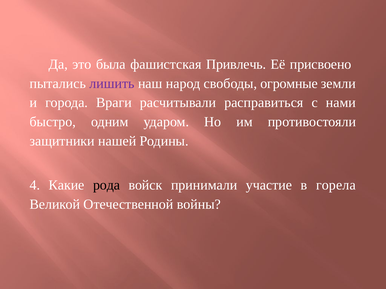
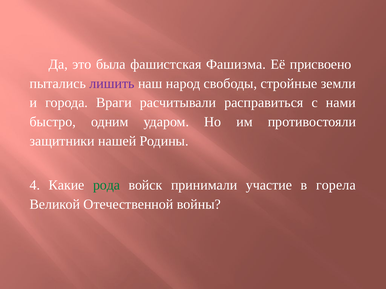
Привлечь: Привлечь -> Фашизма
огромные: огромные -> стройные
рода colour: black -> green
